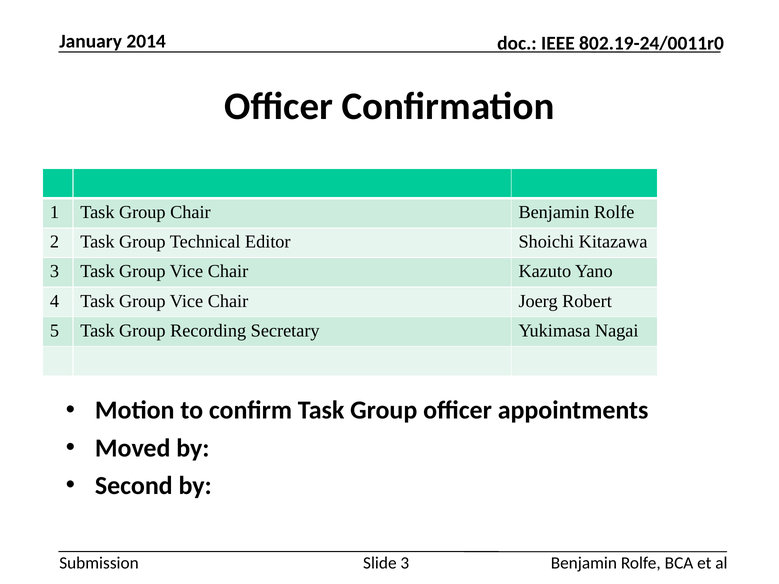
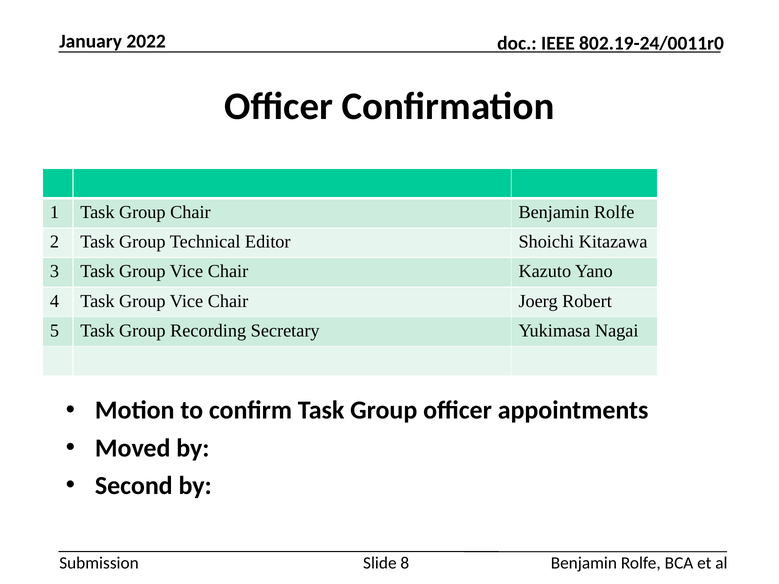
2014: 2014 -> 2022
Slide 3: 3 -> 8
